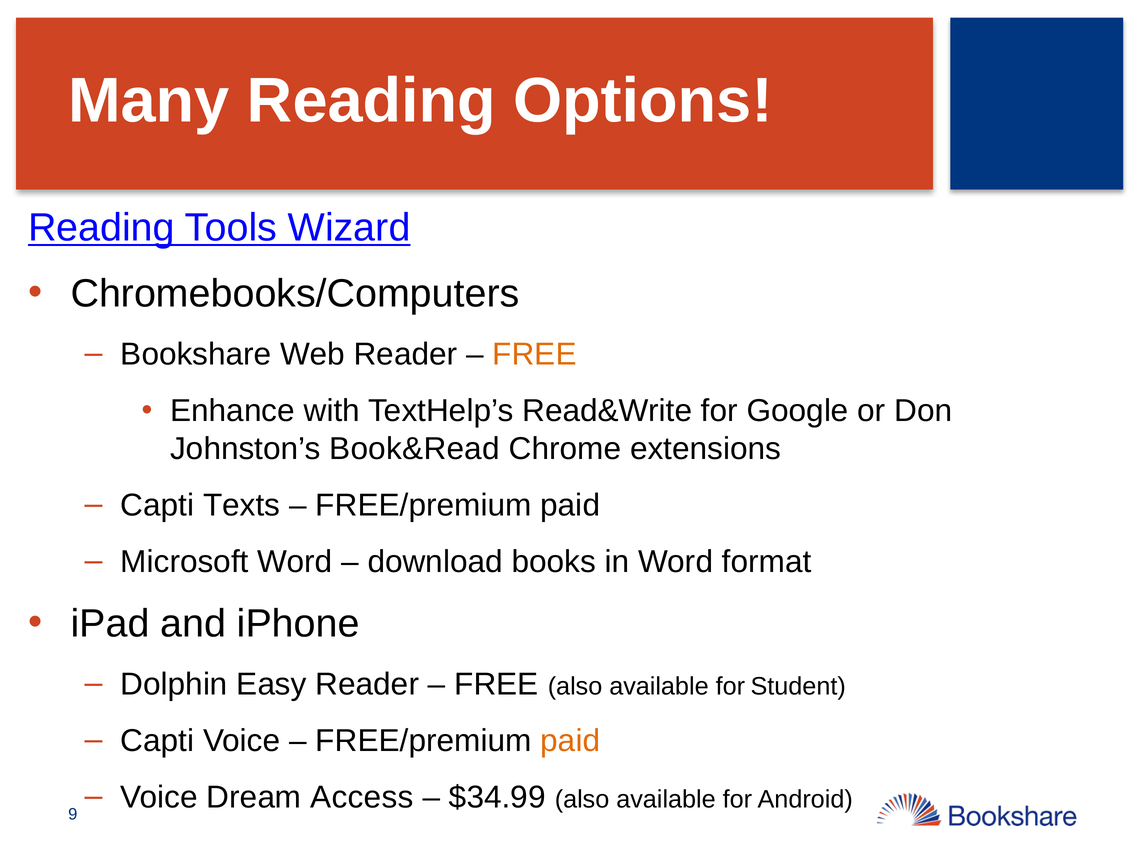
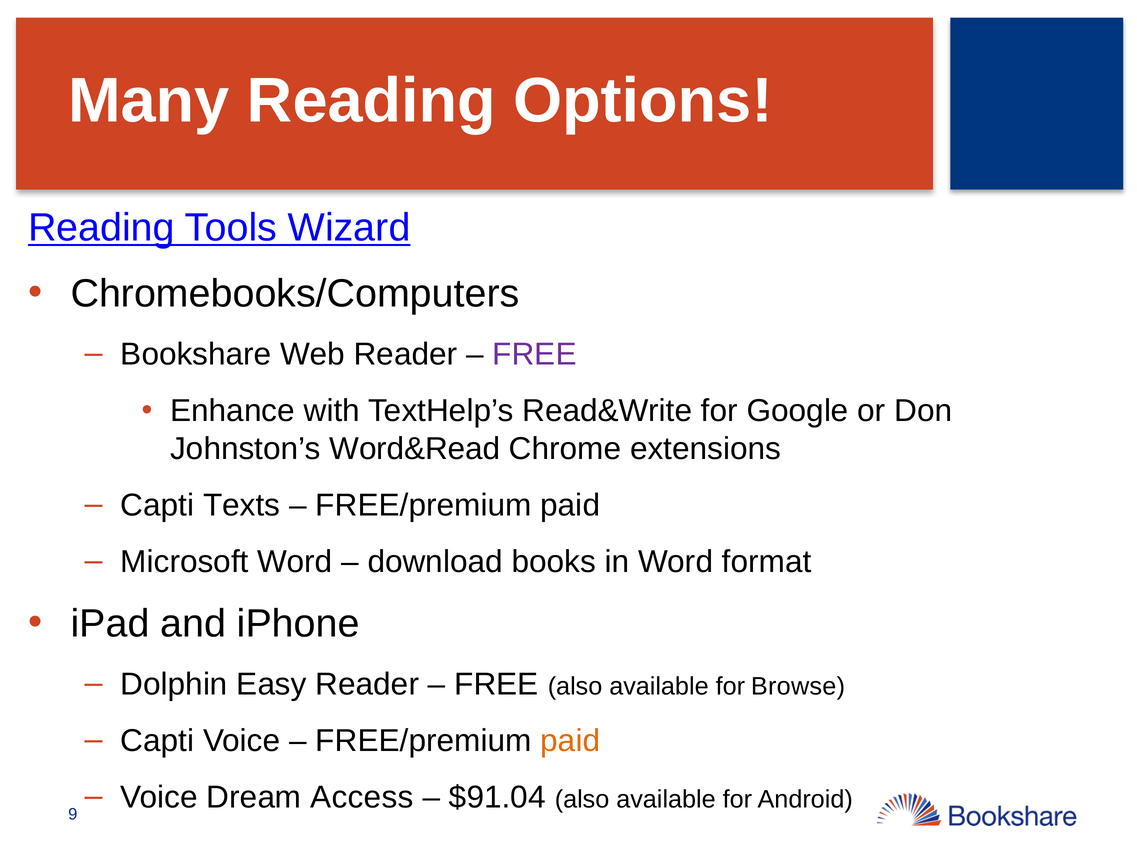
FREE at (534, 354) colour: orange -> purple
Book&Read: Book&Read -> Word&Read
Student: Student -> Browse
$34.99: $34.99 -> $91.04
